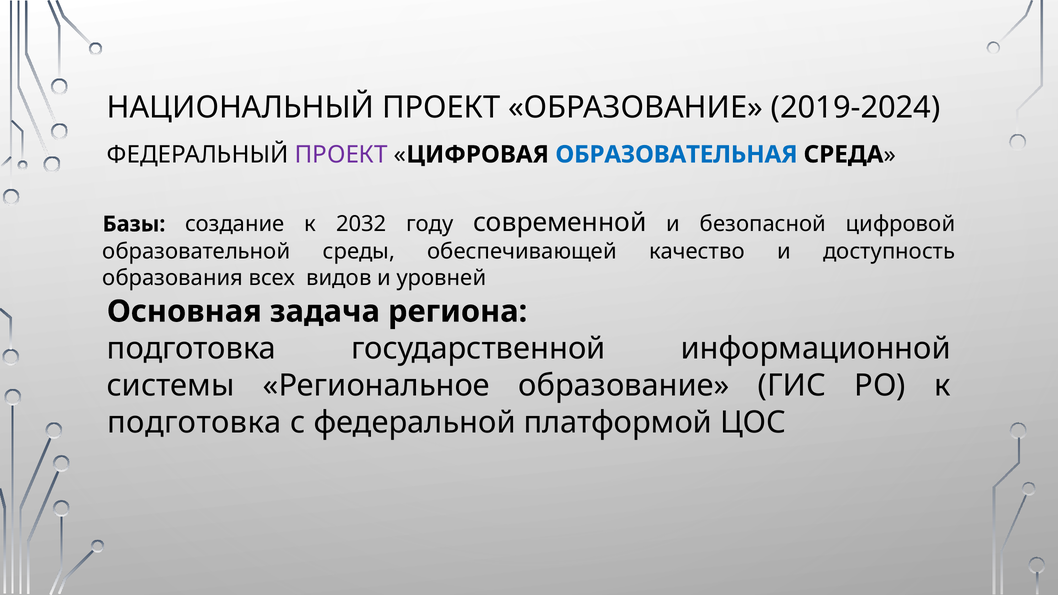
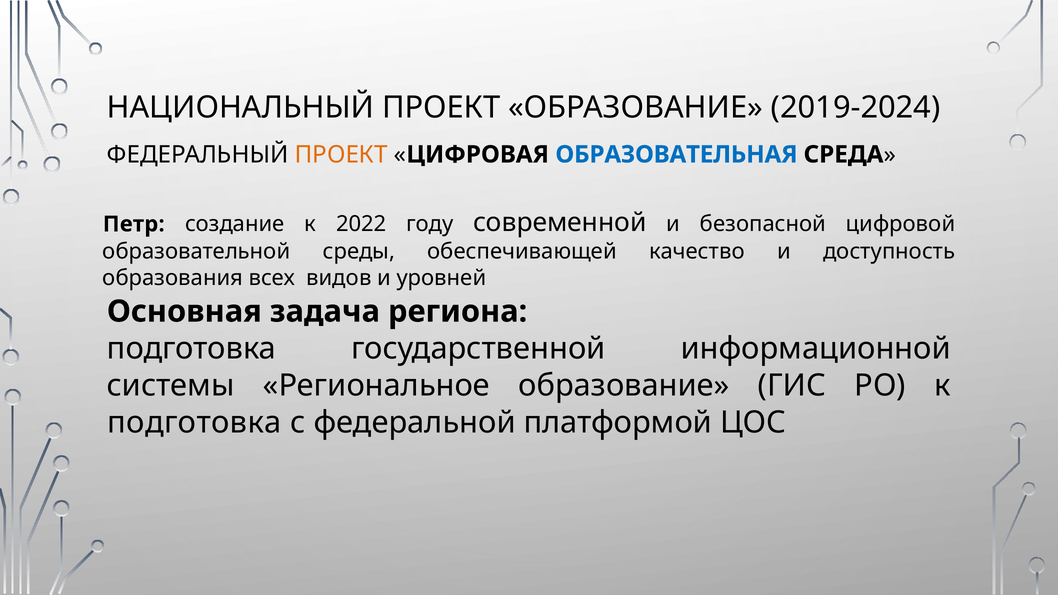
ПРОЕКТ at (341, 155) colour: purple -> orange
Базы: Базы -> Петр
2032: 2032 -> 2022
